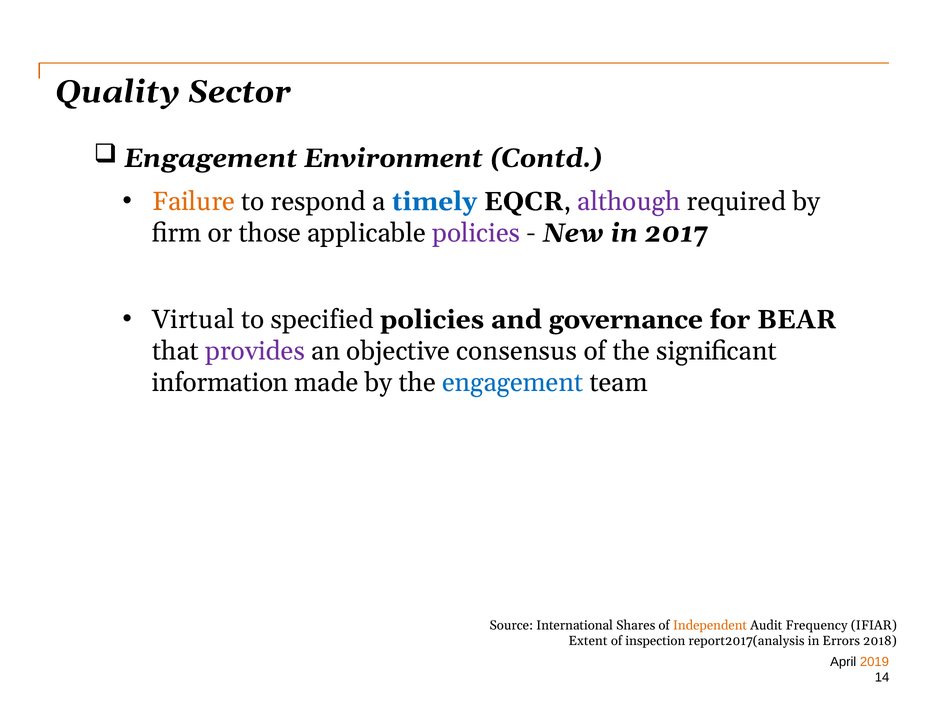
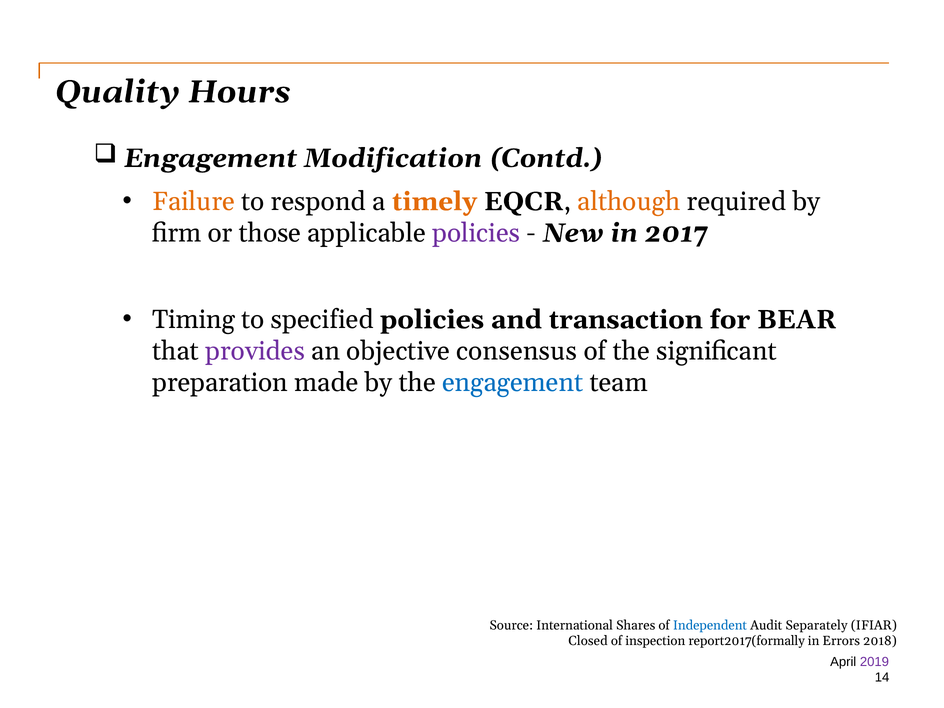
Sector: Sector -> Hours
Environment: Environment -> Modification
timely colour: blue -> orange
although colour: purple -> orange
Virtual: Virtual -> Timing
governance: governance -> transaction
information: information -> preparation
Independent colour: orange -> blue
Frequency: Frequency -> Separately
Extent: Extent -> Closed
report2017(analysis: report2017(analysis -> report2017(formally
2019 colour: orange -> purple
